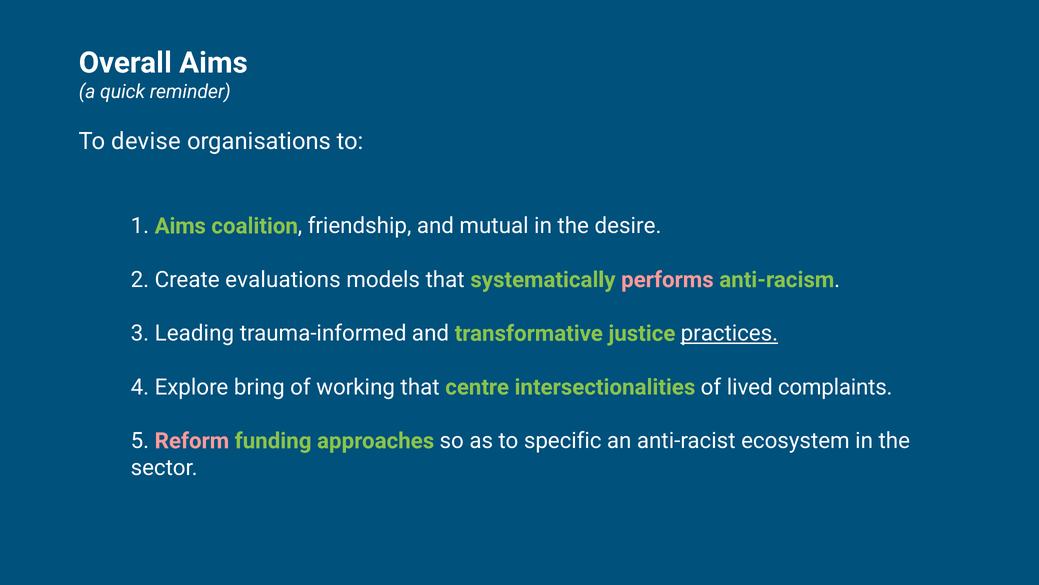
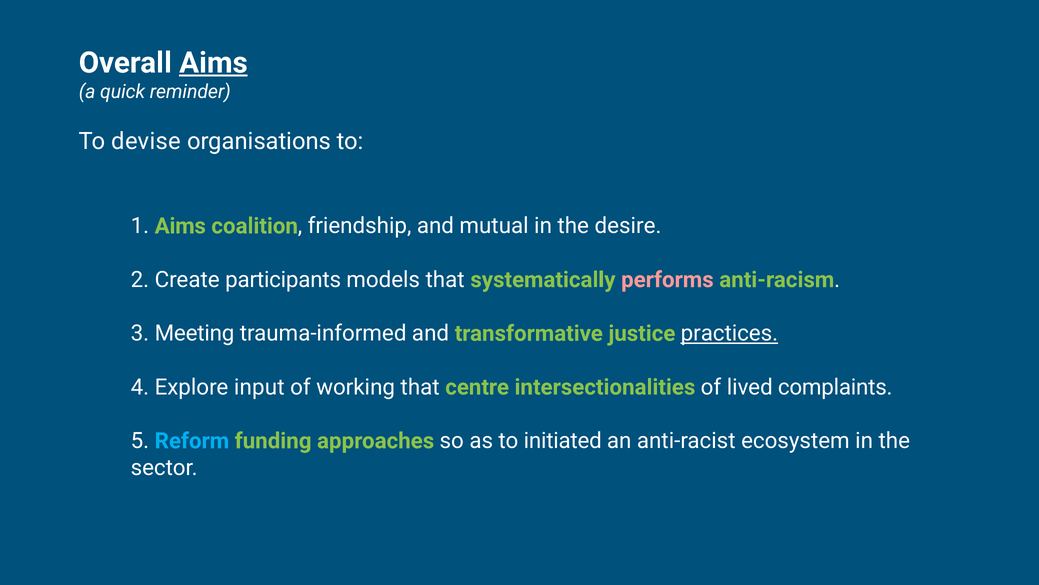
Aims at (213, 63) underline: none -> present
evaluations: evaluations -> participants
Leading: Leading -> Meeting
bring: bring -> input
Reform colour: pink -> light blue
specific: specific -> initiated
